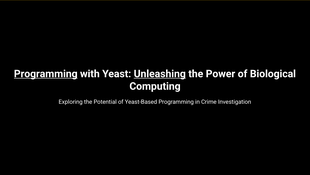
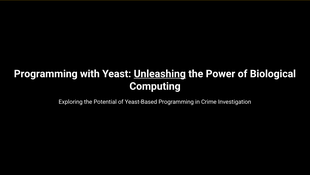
Programming at (46, 74) underline: present -> none
